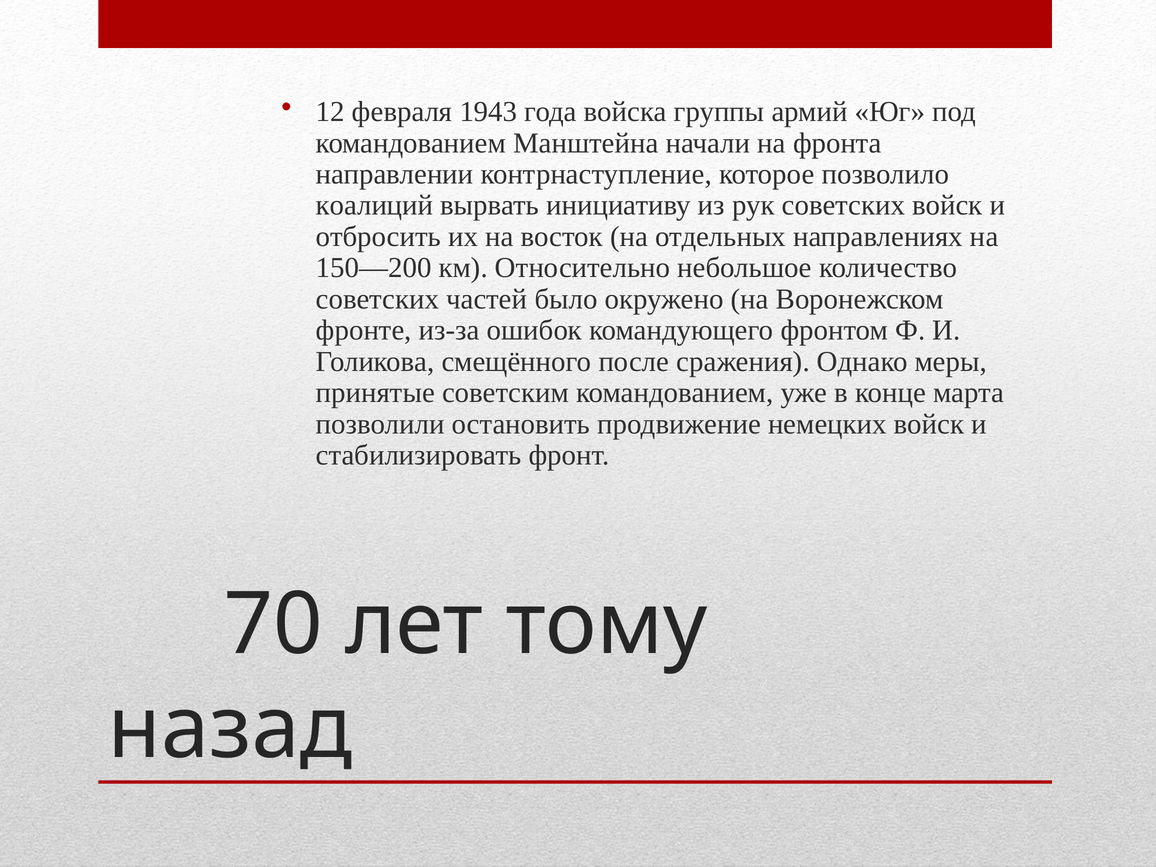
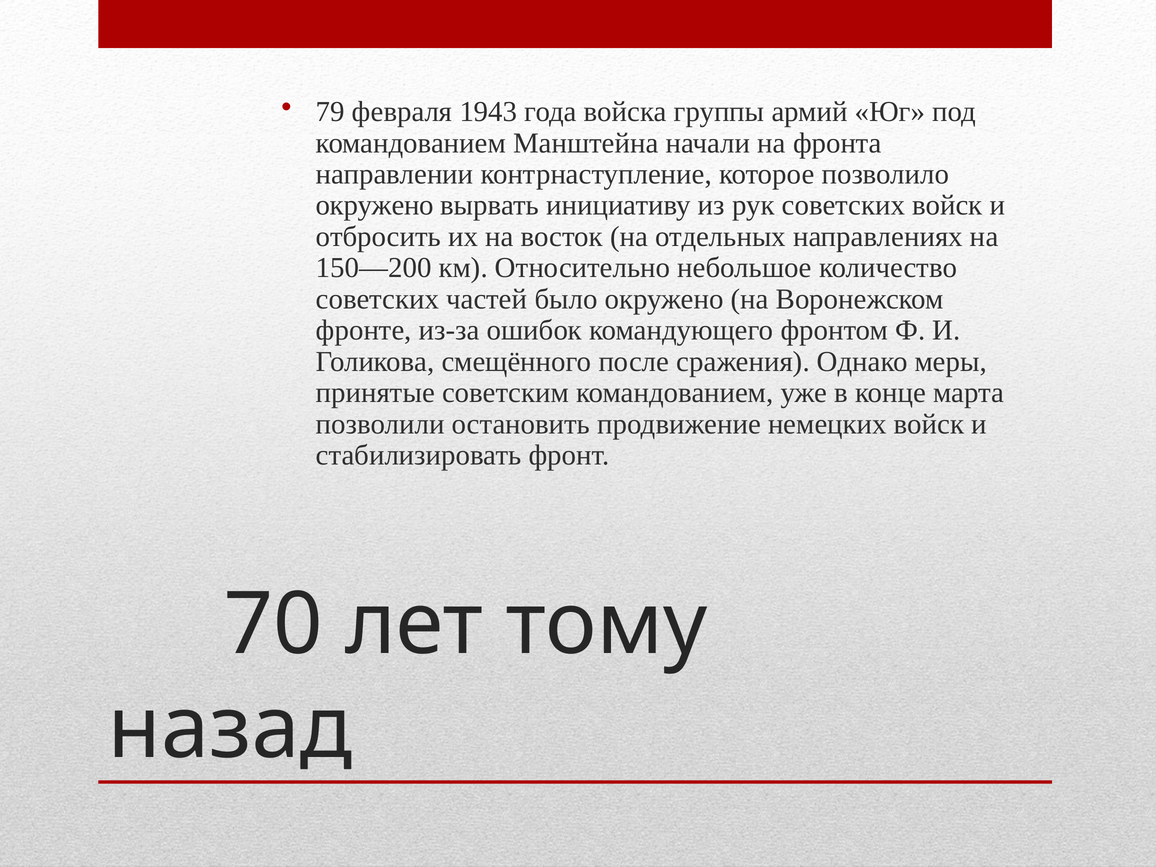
12: 12 -> 79
коалиций at (375, 205): коалиций -> окружено
